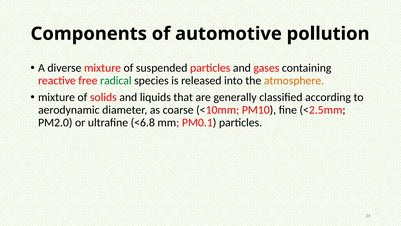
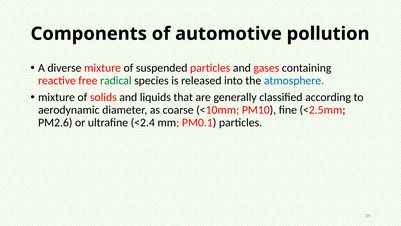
atmosphere colour: orange -> blue
PM2.0: PM2.0 -> PM2.6
<6.8: <6.8 -> <2.4
